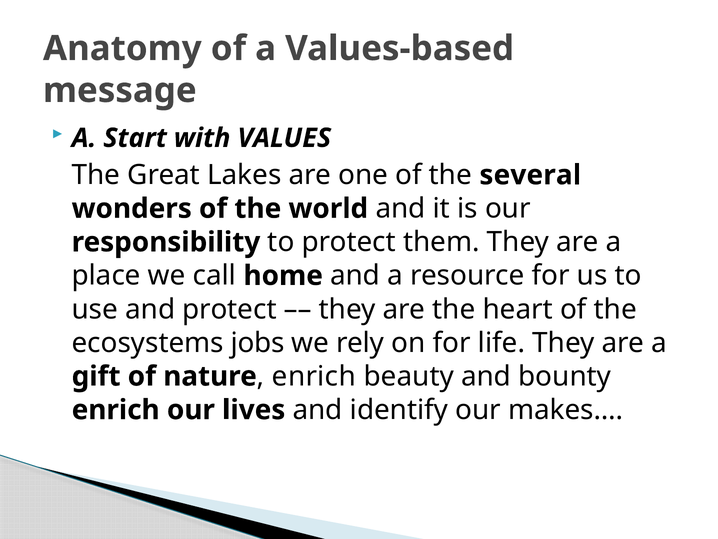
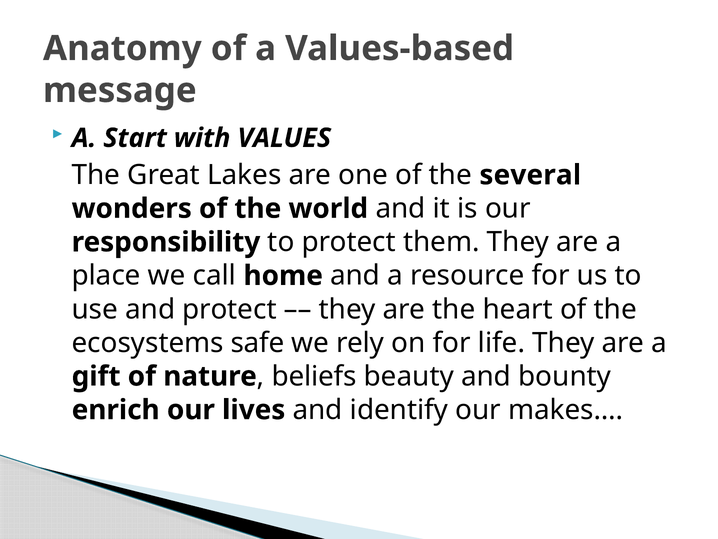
jobs: jobs -> safe
enrich at (314, 376): enrich -> beliefs
